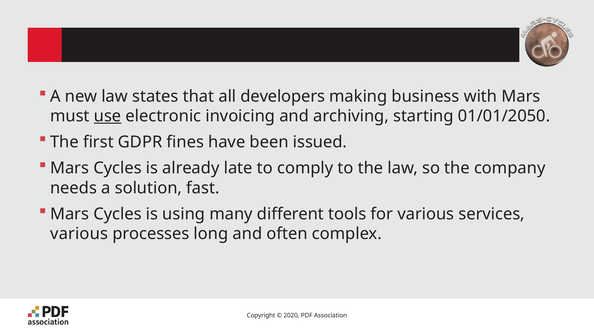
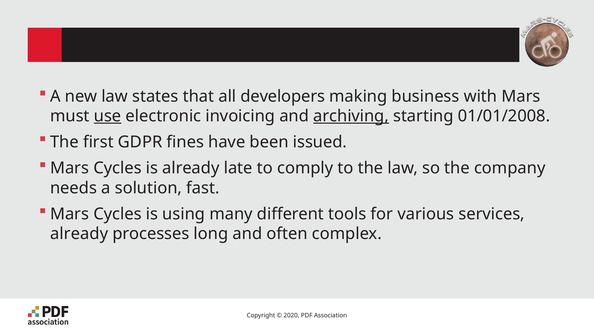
archiving underline: none -> present
01/01/2050: 01/01/2050 -> 01/01/2008
various at (79, 234): various -> already
